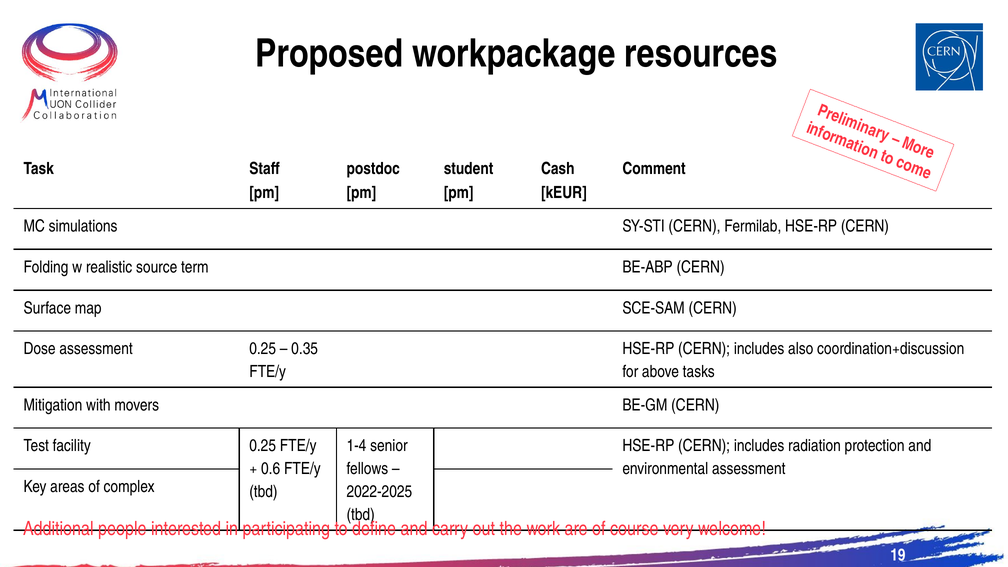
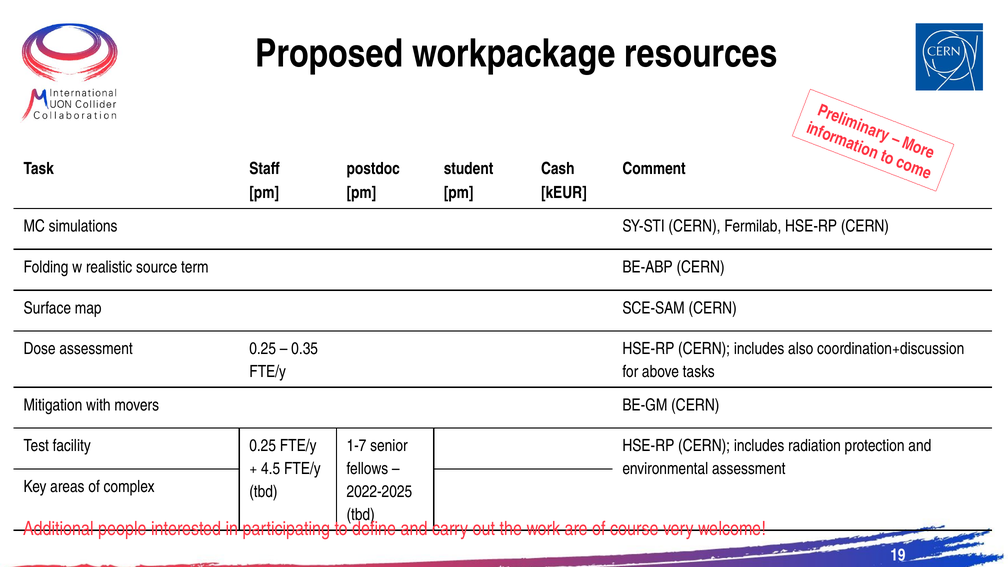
1-4: 1-4 -> 1-7
0.6: 0.6 -> 4.5
